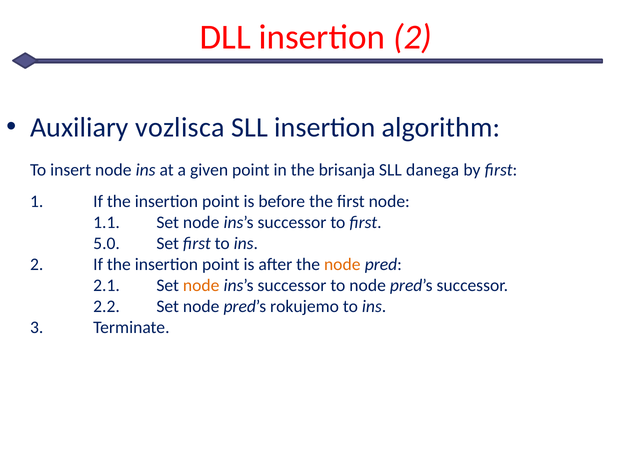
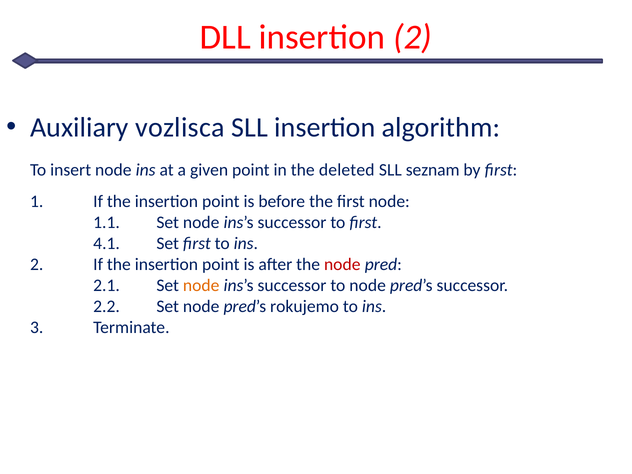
brisanja: brisanja -> deleted
danega: danega -> seznam
5.0: 5.0 -> 4.1
node at (342, 264) colour: orange -> red
